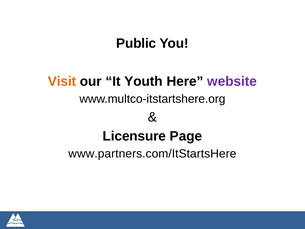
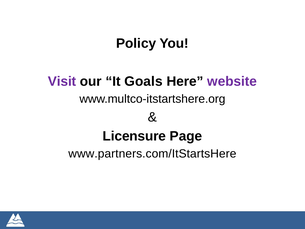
Public: Public -> Policy
Visit colour: orange -> purple
Youth: Youth -> Goals
